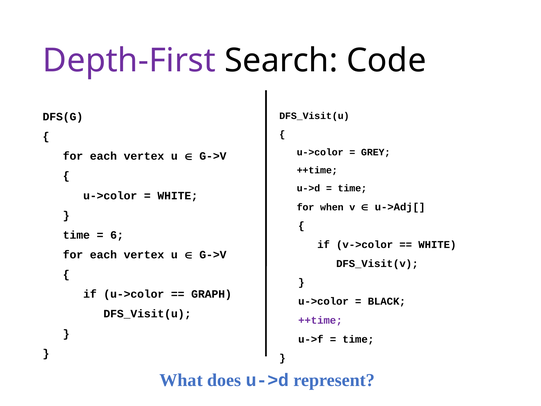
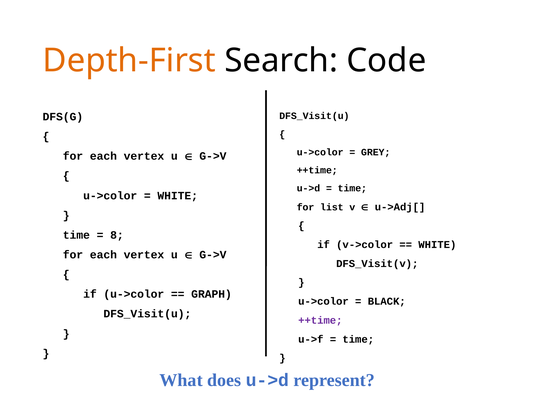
Depth-First colour: purple -> orange
when: when -> list
6: 6 -> 8
